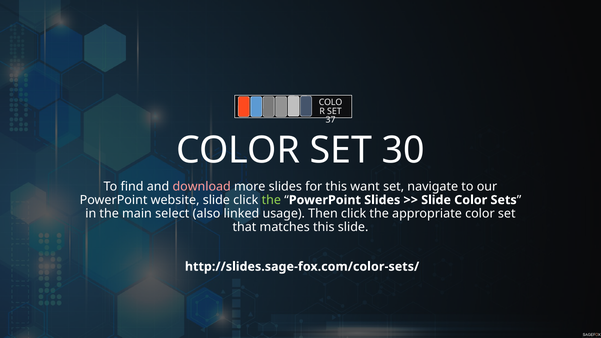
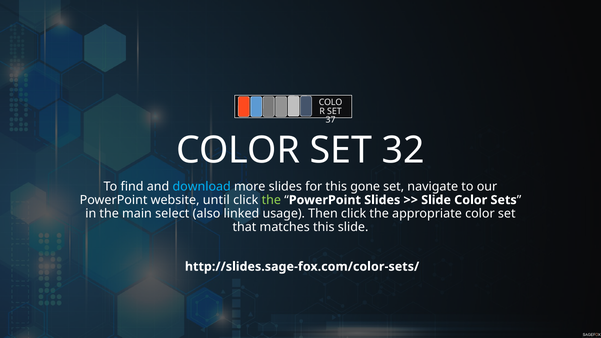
30: 30 -> 32
download colour: pink -> light blue
want: want -> gone
website slide: slide -> until
